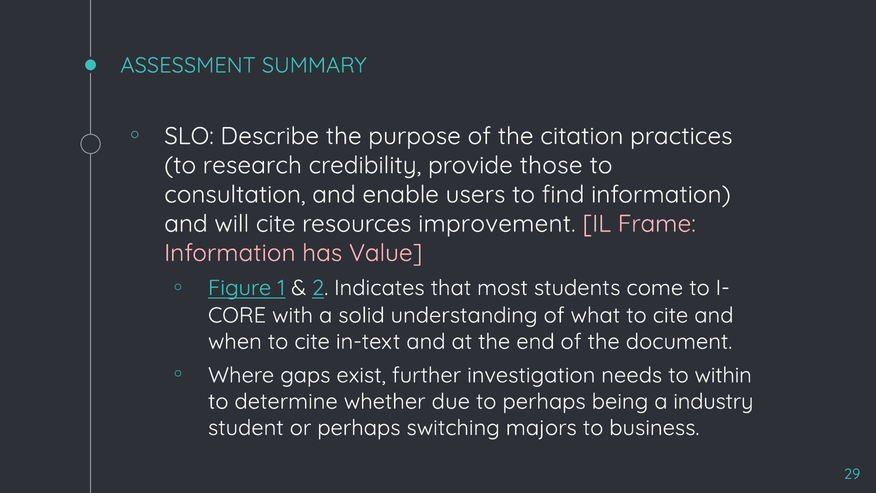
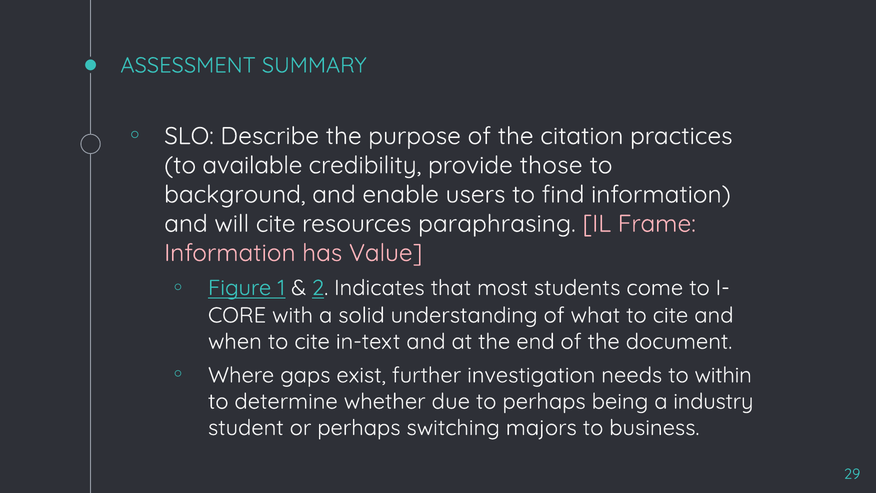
research: research -> available
consultation: consultation -> background
improvement: improvement -> paraphrasing
